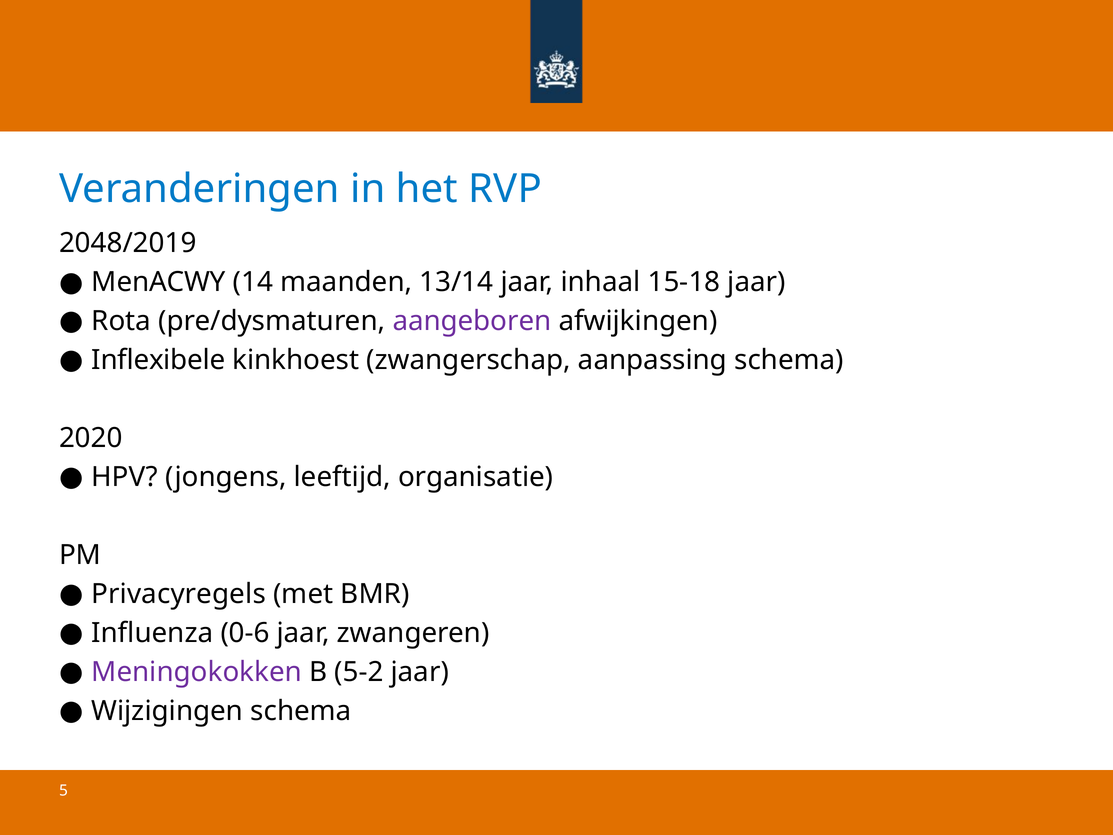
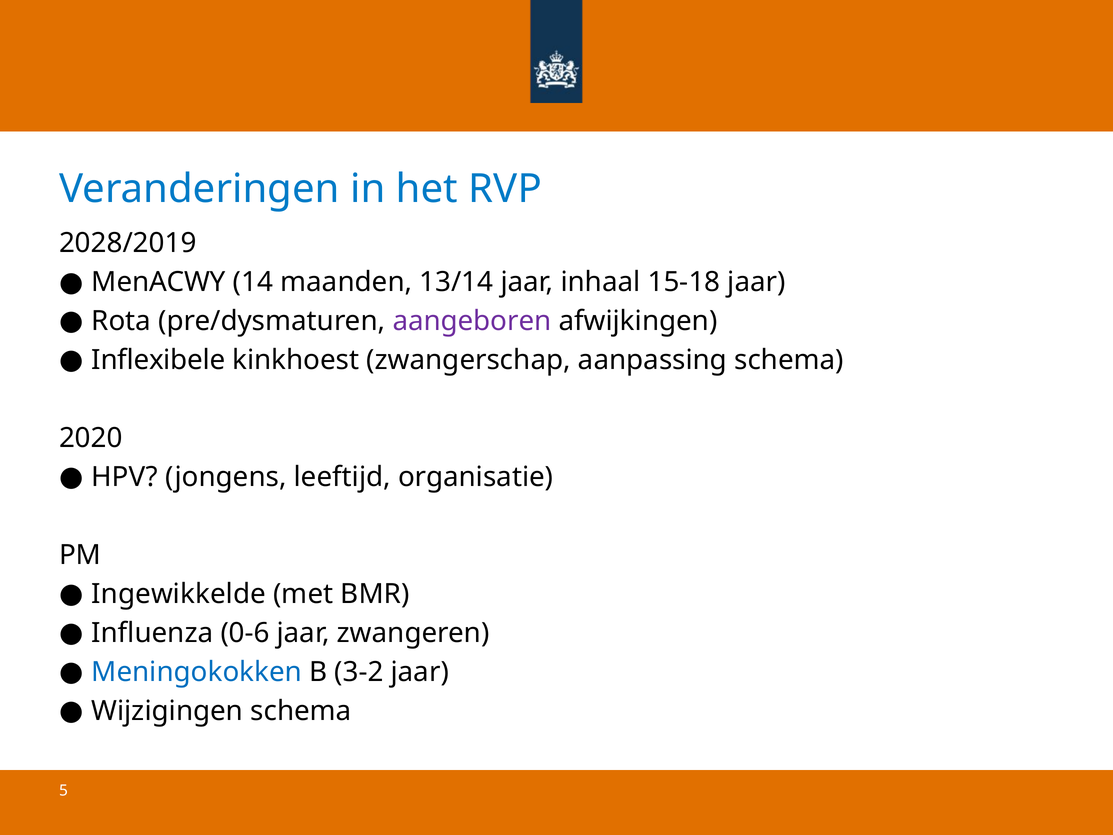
2048/2019: 2048/2019 -> 2028/2019
Privacyregels: Privacyregels -> Ingewikkelde
Meningokokken colour: purple -> blue
5-2: 5-2 -> 3-2
